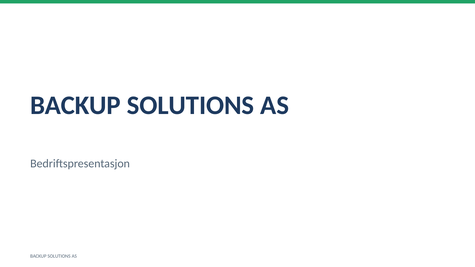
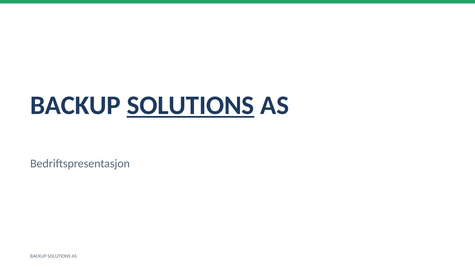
SOLUTIONS at (191, 105) underline: none -> present
